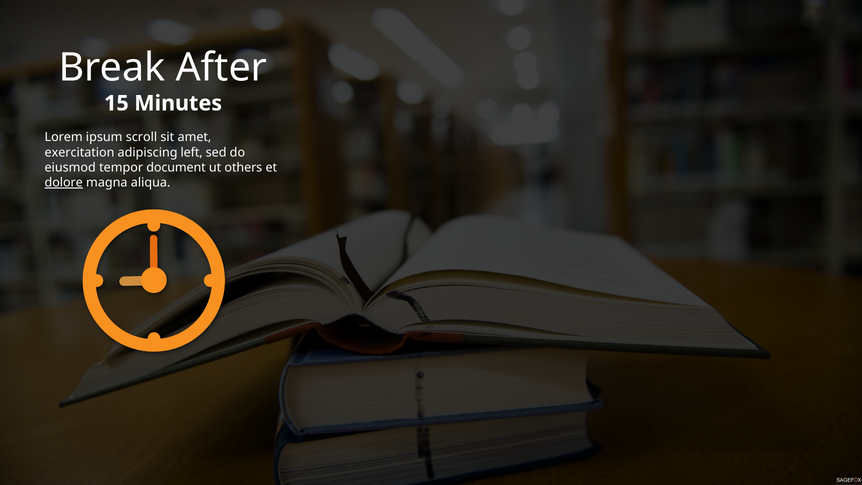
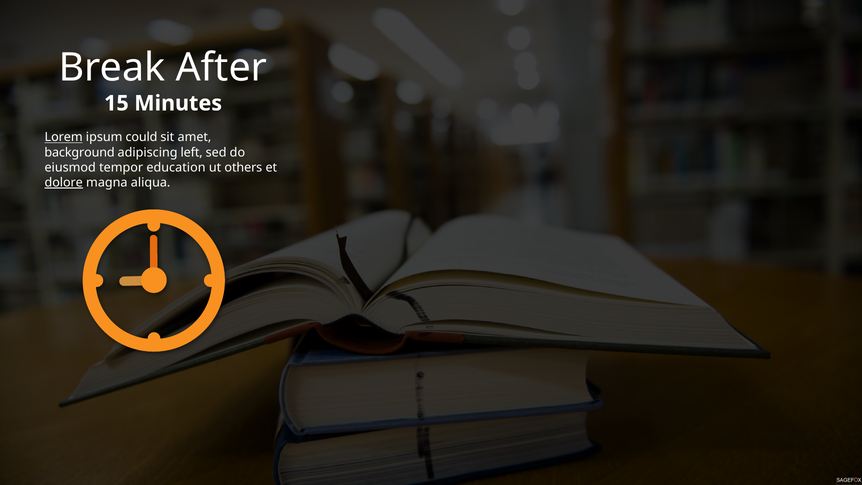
Lorem underline: none -> present
scroll: scroll -> could
exercitation: exercitation -> background
document: document -> education
